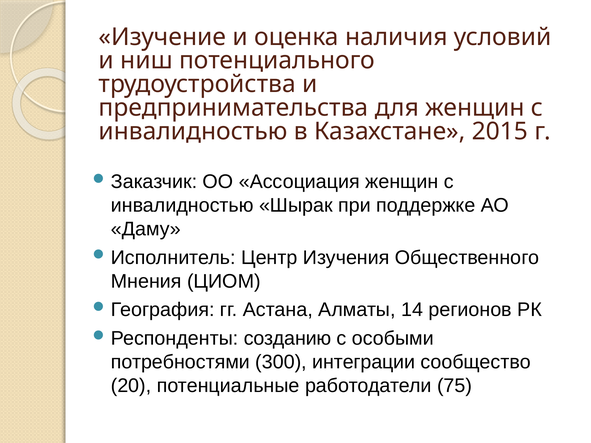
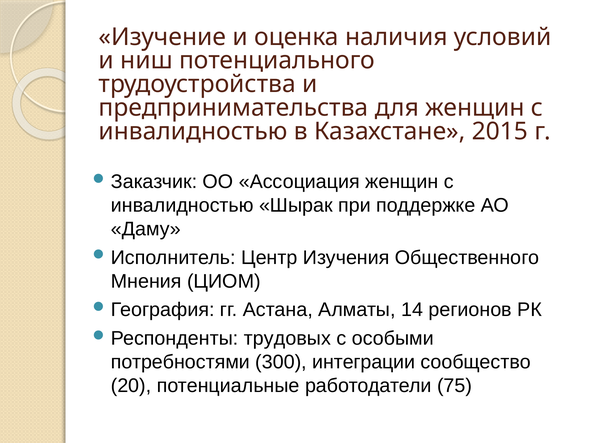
созданию: созданию -> трудовых
